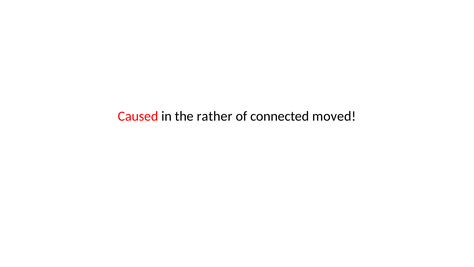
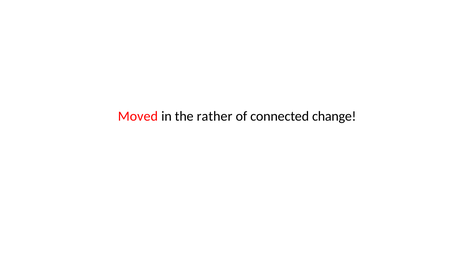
Caused: Caused -> Moved
moved: moved -> change
